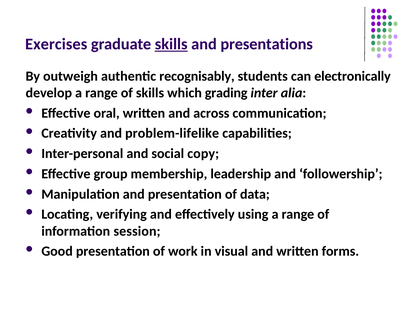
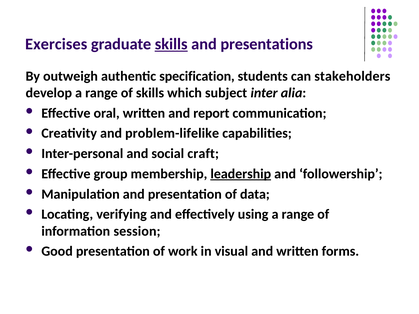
recognisably: recognisably -> specification
electronically: electronically -> stakeholders
grading: grading -> subject
across: across -> report
copy: copy -> craft
leadership underline: none -> present
